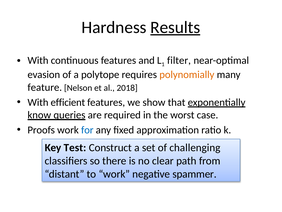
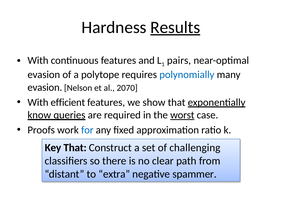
filter: filter -> pairs
polynomially colour: orange -> blue
feature at (45, 87): feature -> evasion
2018: 2018 -> 2070
worst underline: none -> present
Key Test: Test -> That
to work: work -> extra
